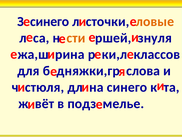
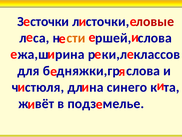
З синего: синего -> сточки
ловые colour: orange -> red
ршей знуля: знуля -> слова
